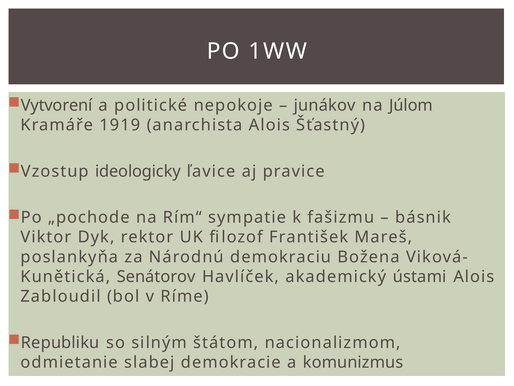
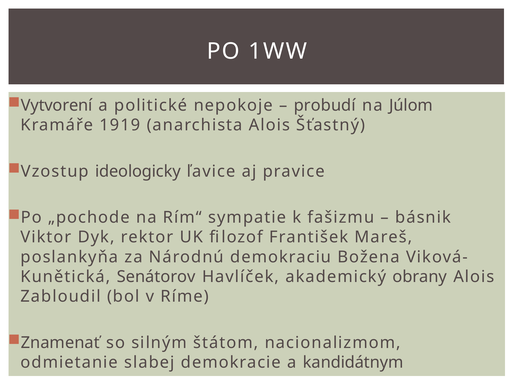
junákov: junákov -> probudí
ústami: ústami -> obrany
Republiku: Republiku -> Znamenať
komunizmus: komunizmus -> kandidátnym
